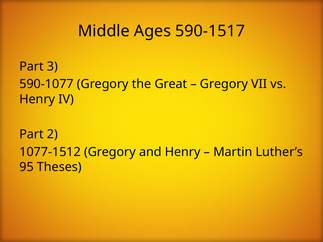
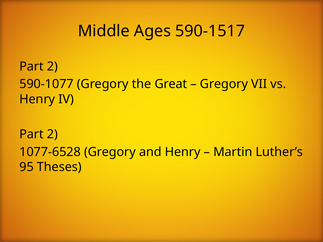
3 at (52, 67): 3 -> 2
1077-1512: 1077-1512 -> 1077-6528
